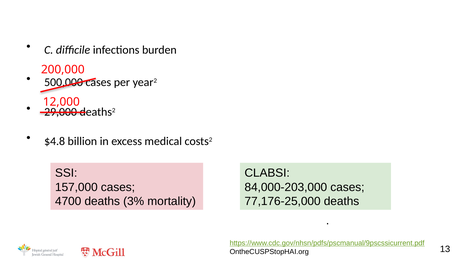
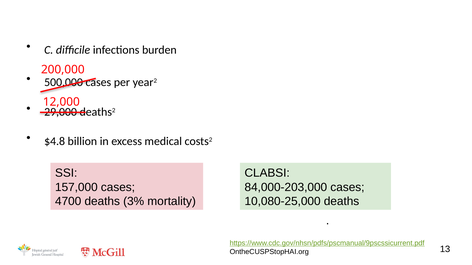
77,176-25,000: 77,176-25,000 -> 10,080-25,000
